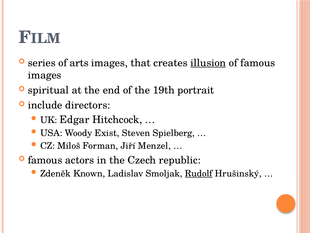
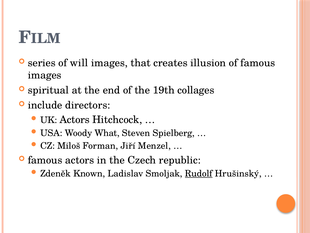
arts: arts -> will
illusion underline: present -> none
portrait: portrait -> collages
UK Edgar: Edgar -> Actors
Exist: Exist -> What
